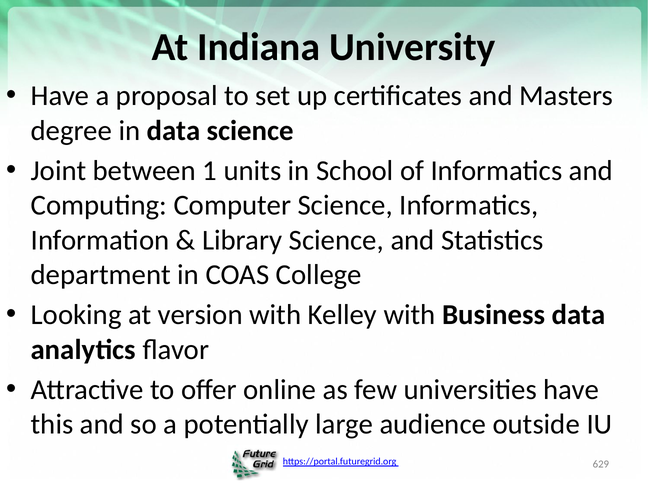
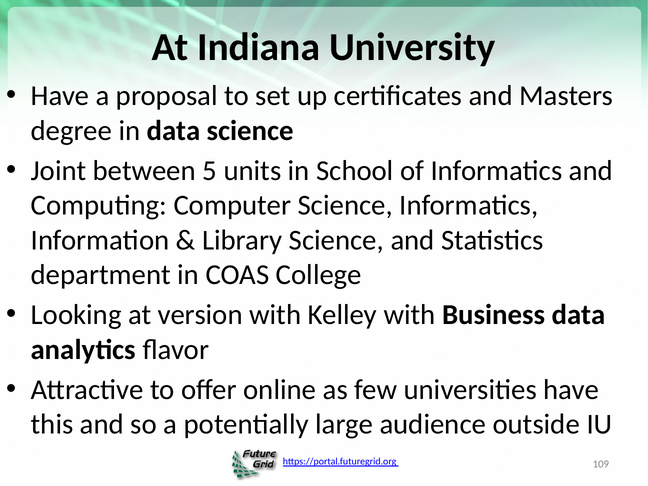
1: 1 -> 5
629: 629 -> 109
